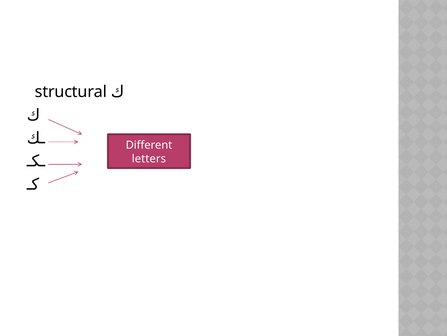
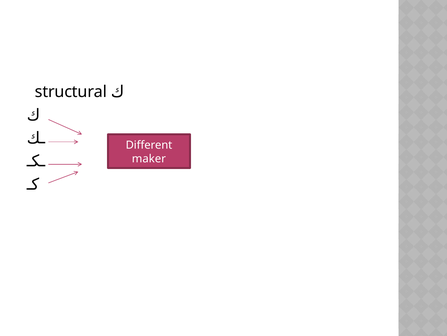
letters: letters -> maker
